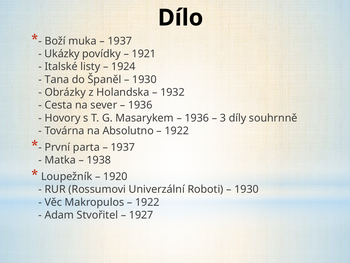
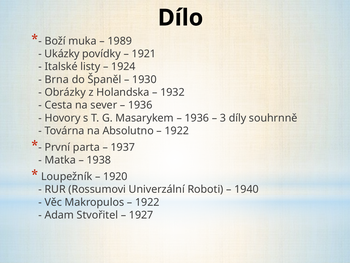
1937 at (120, 41): 1937 -> 1989
Tana: Tana -> Brna
1930 at (247, 189): 1930 -> 1940
